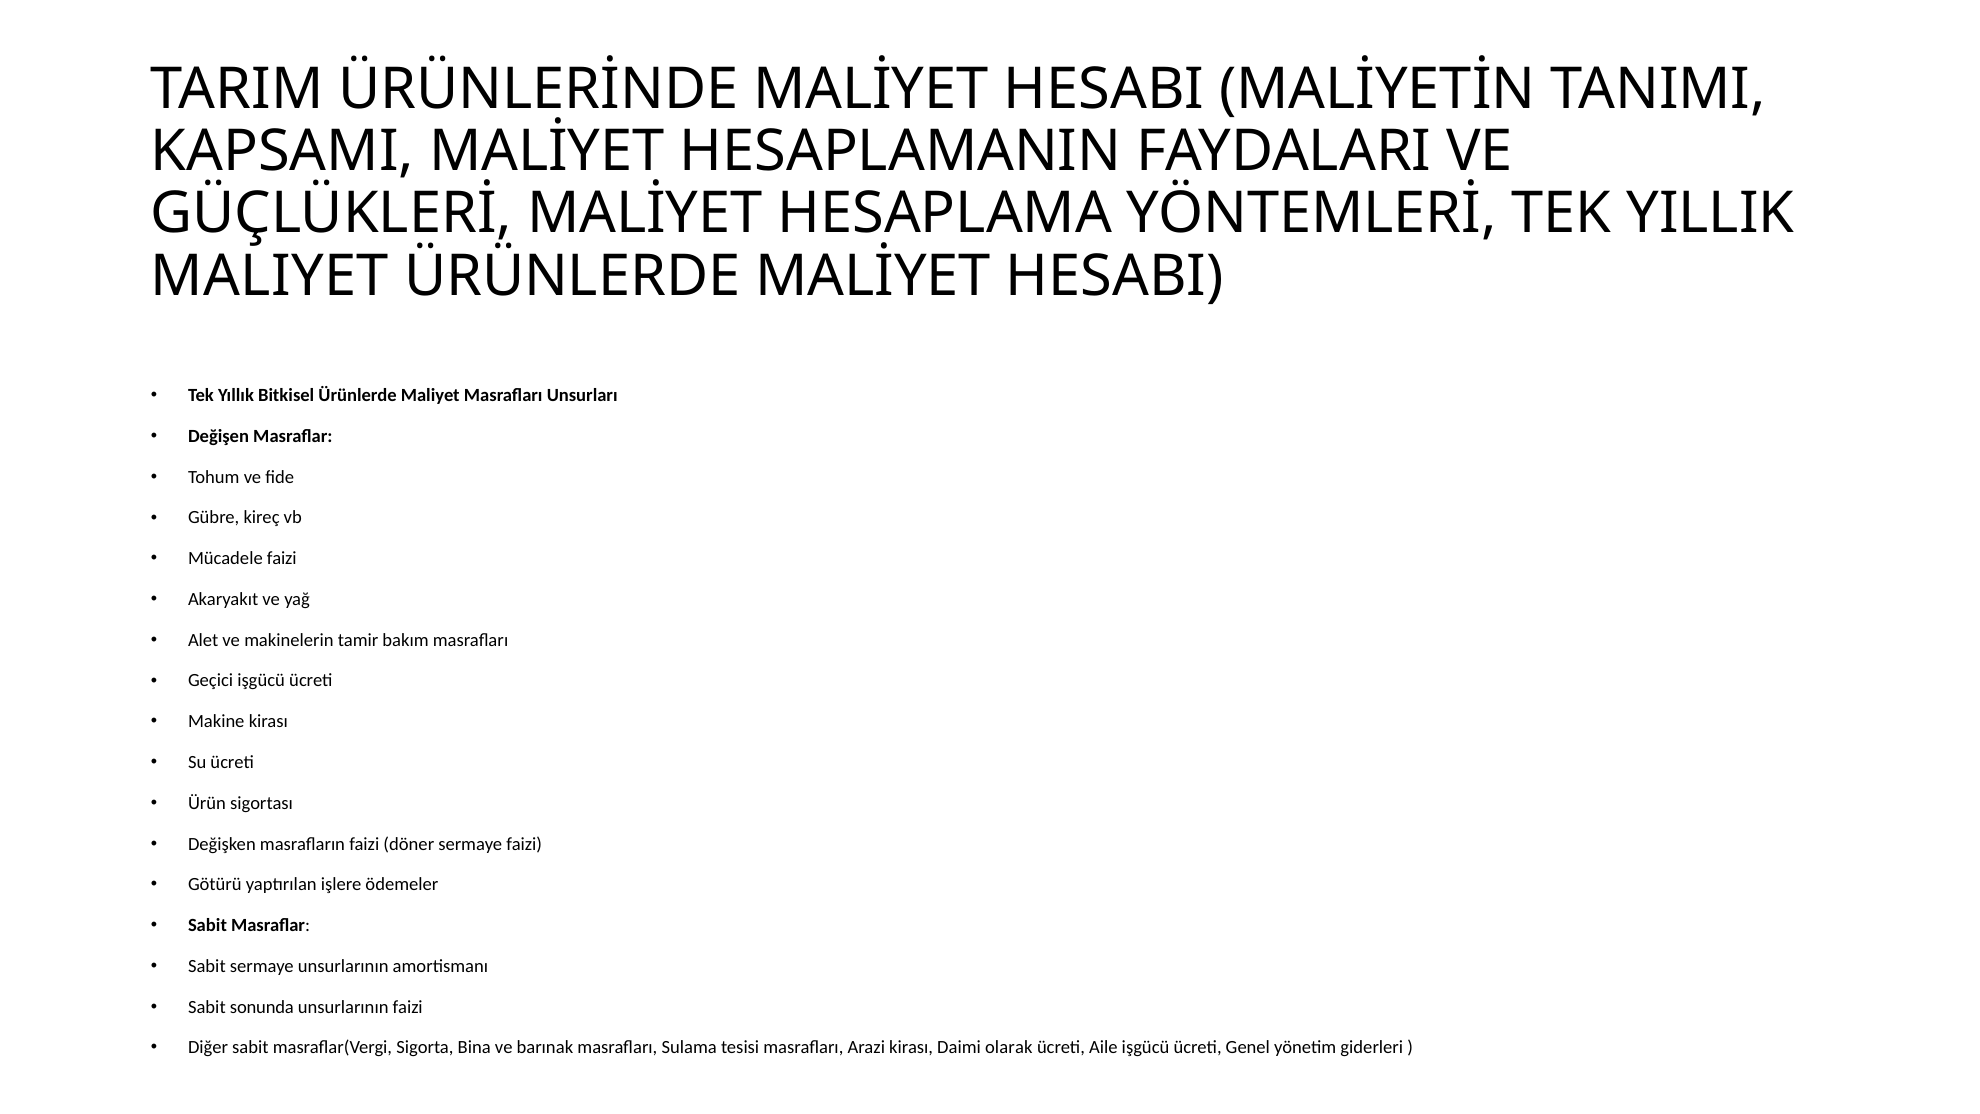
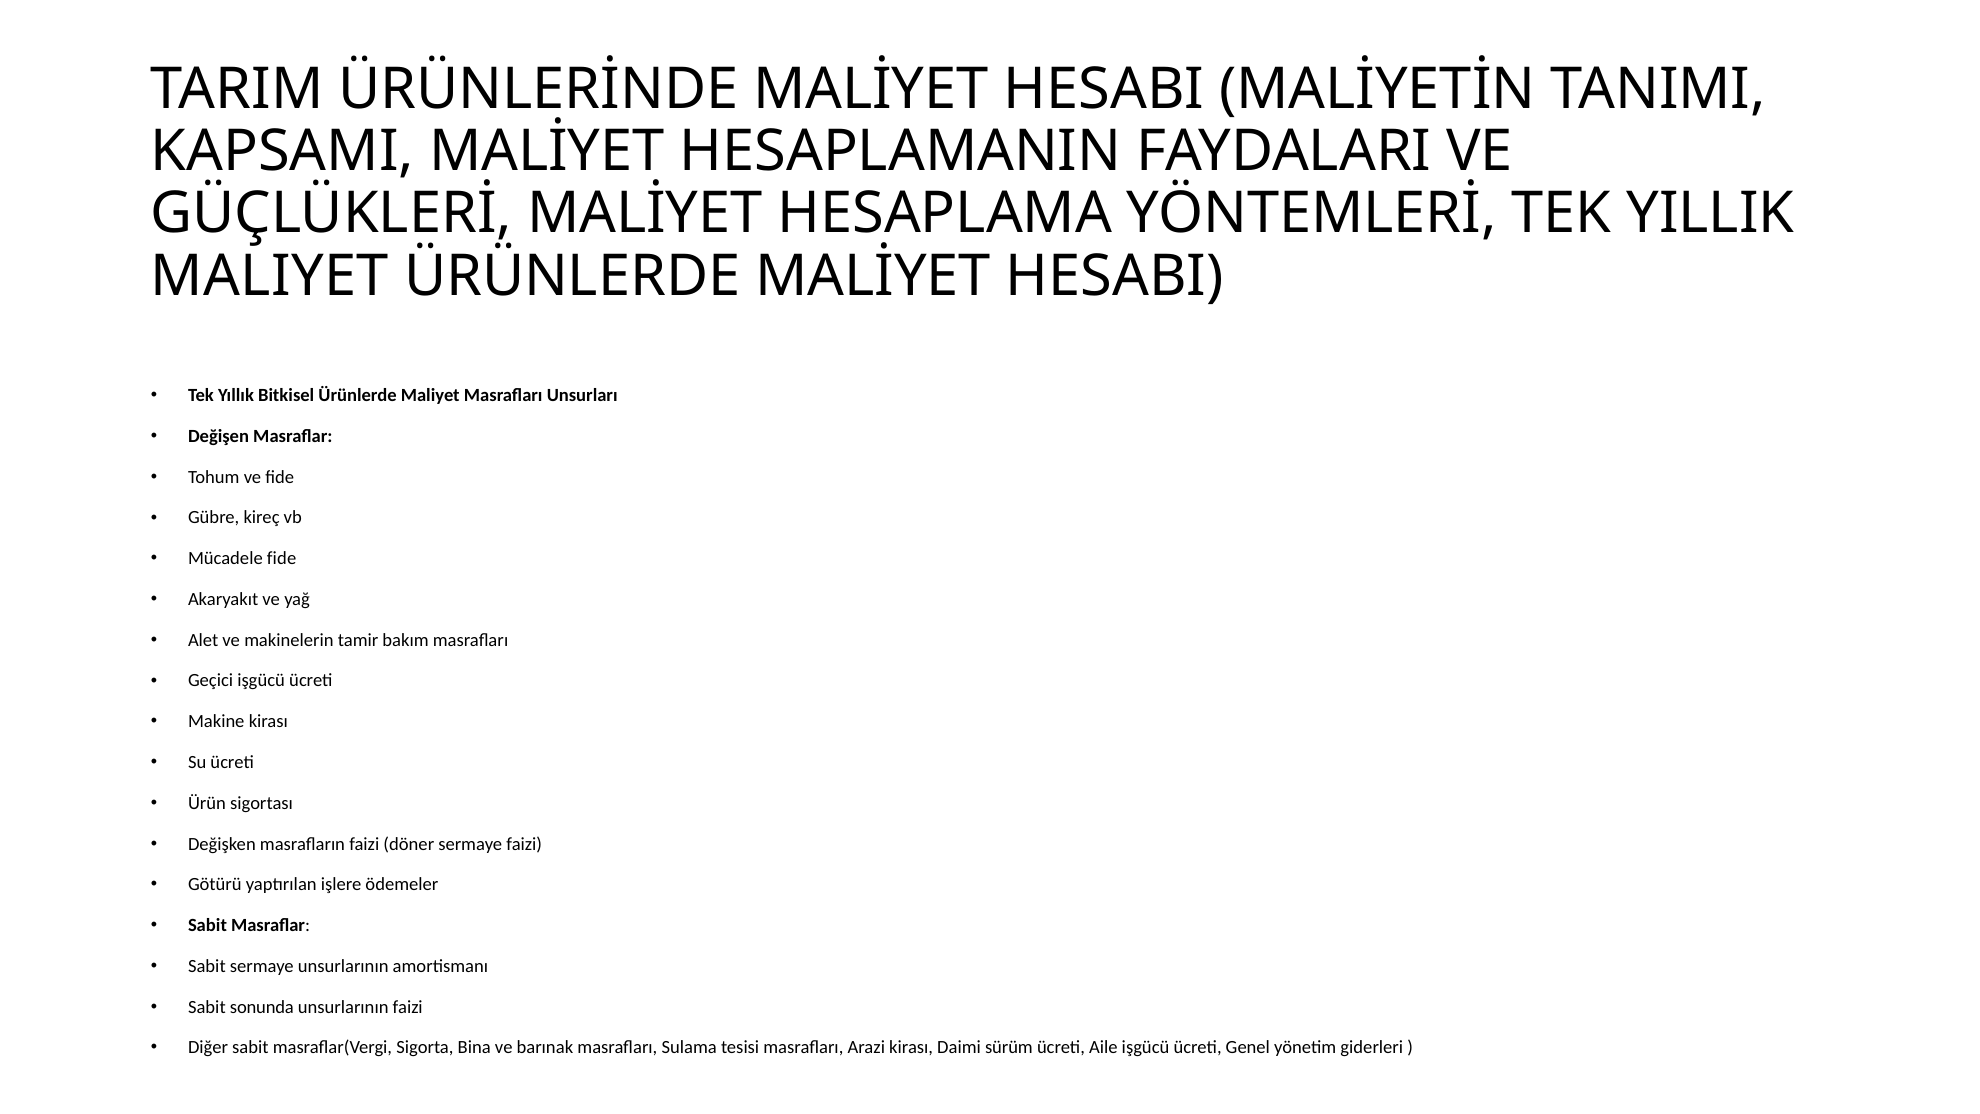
Mücadele faizi: faizi -> fide
olarak: olarak -> sürüm
